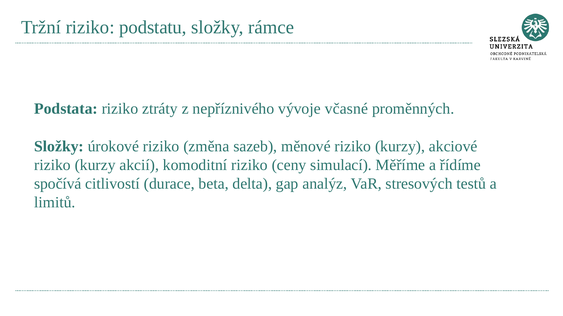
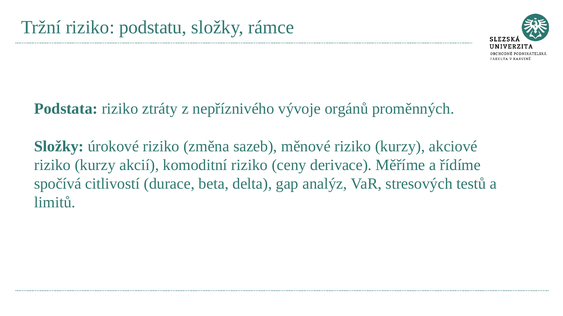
včasné: včasné -> orgánů
simulací: simulací -> derivace
